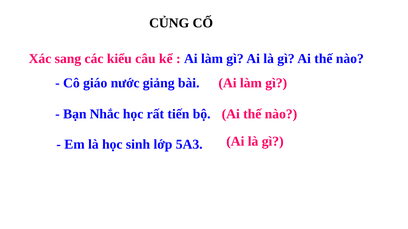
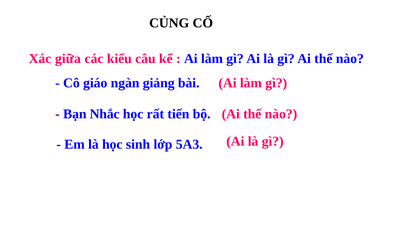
sang: sang -> giữa
nước: nước -> ngàn
